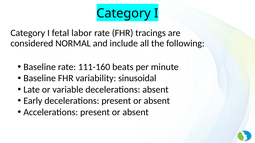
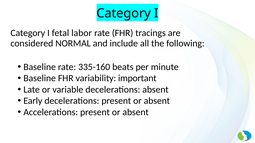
111-160: 111-160 -> 335-160
sinusoidal: sinusoidal -> important
